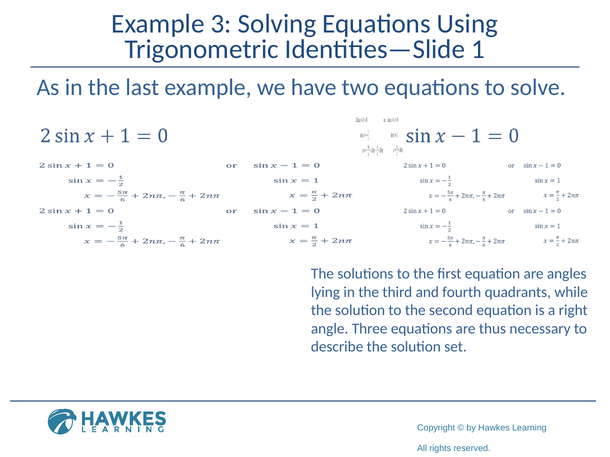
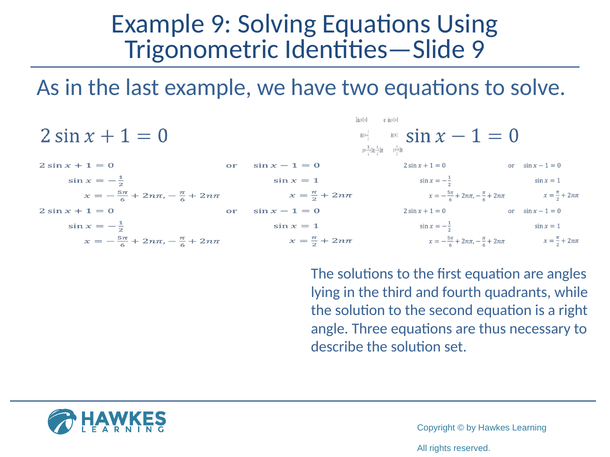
Example 3: 3 -> 9
Identities—Slide 1: 1 -> 9
